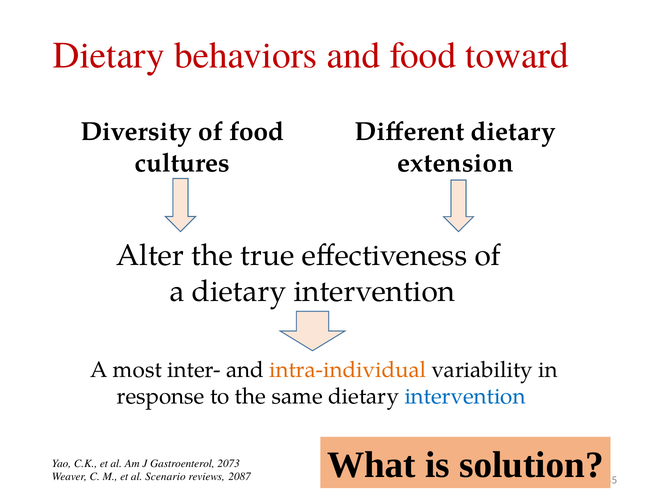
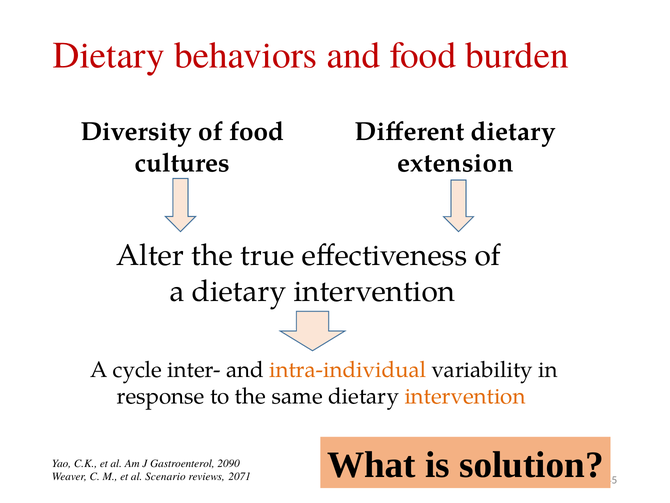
toward: toward -> burden
most: most -> cycle
intervention at (465, 396) colour: blue -> orange
2073: 2073 -> 2090
2087: 2087 -> 2071
